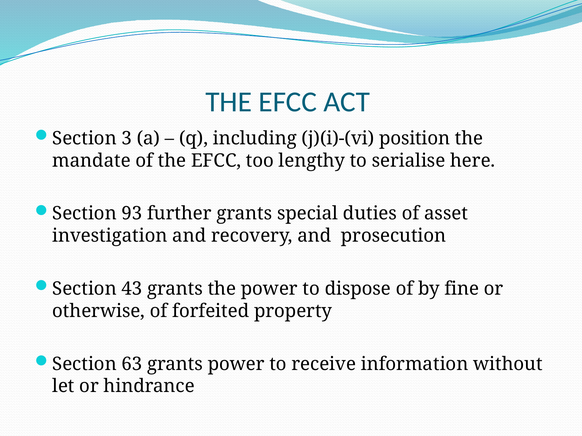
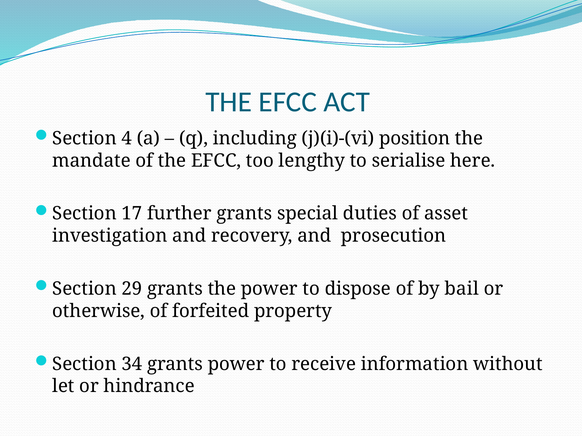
3: 3 -> 4
93: 93 -> 17
43: 43 -> 29
fine: fine -> bail
63: 63 -> 34
